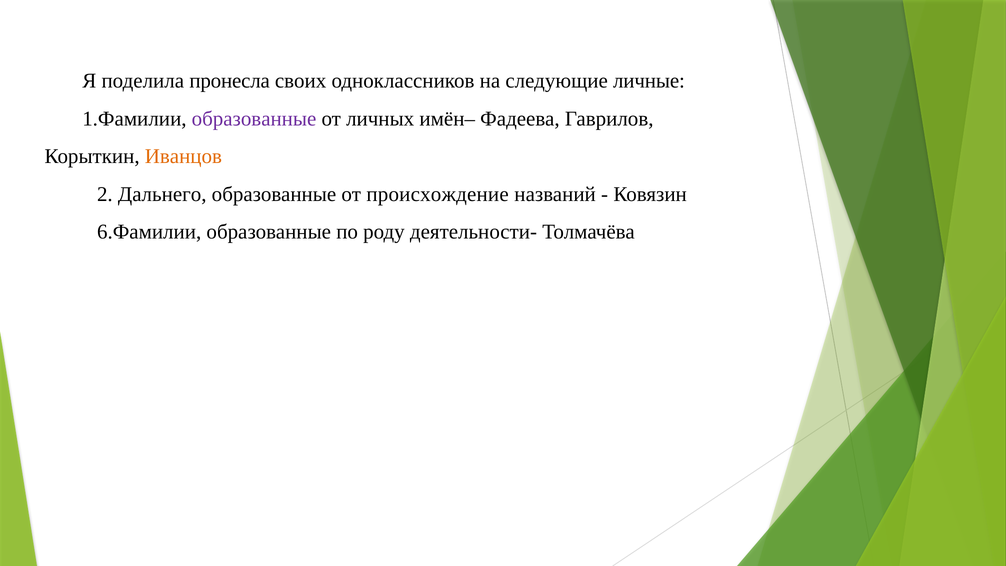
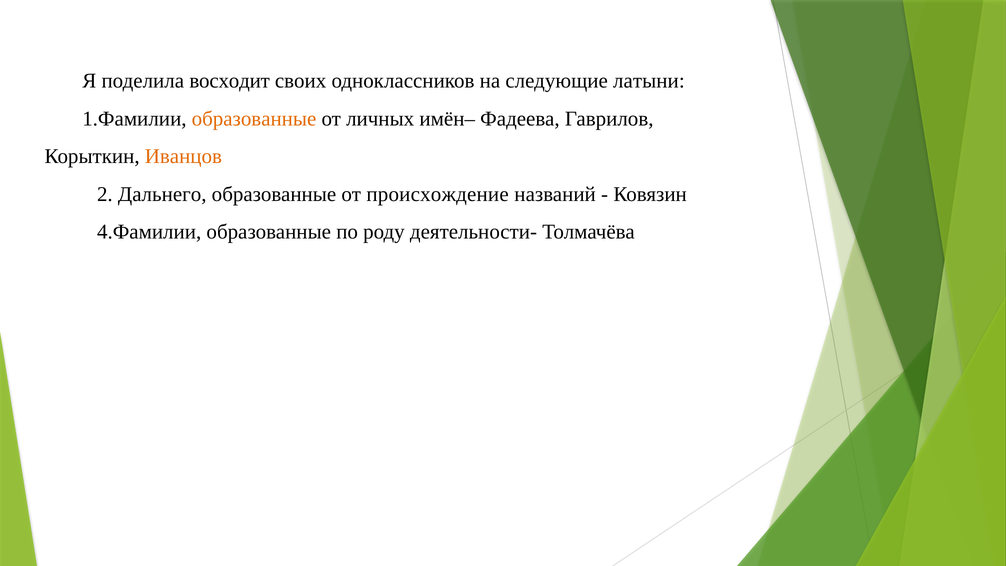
пронесла: пронесла -> восходит
личные: личные -> латыни
образованные at (254, 119) colour: purple -> orange
6.Фамилии: 6.Фамилии -> 4.Фамилии
